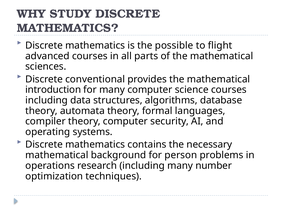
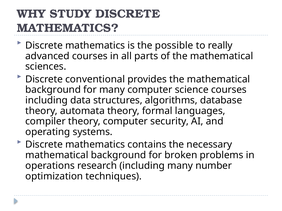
flight: flight -> really
introduction at (53, 90): introduction -> background
person: person -> broken
